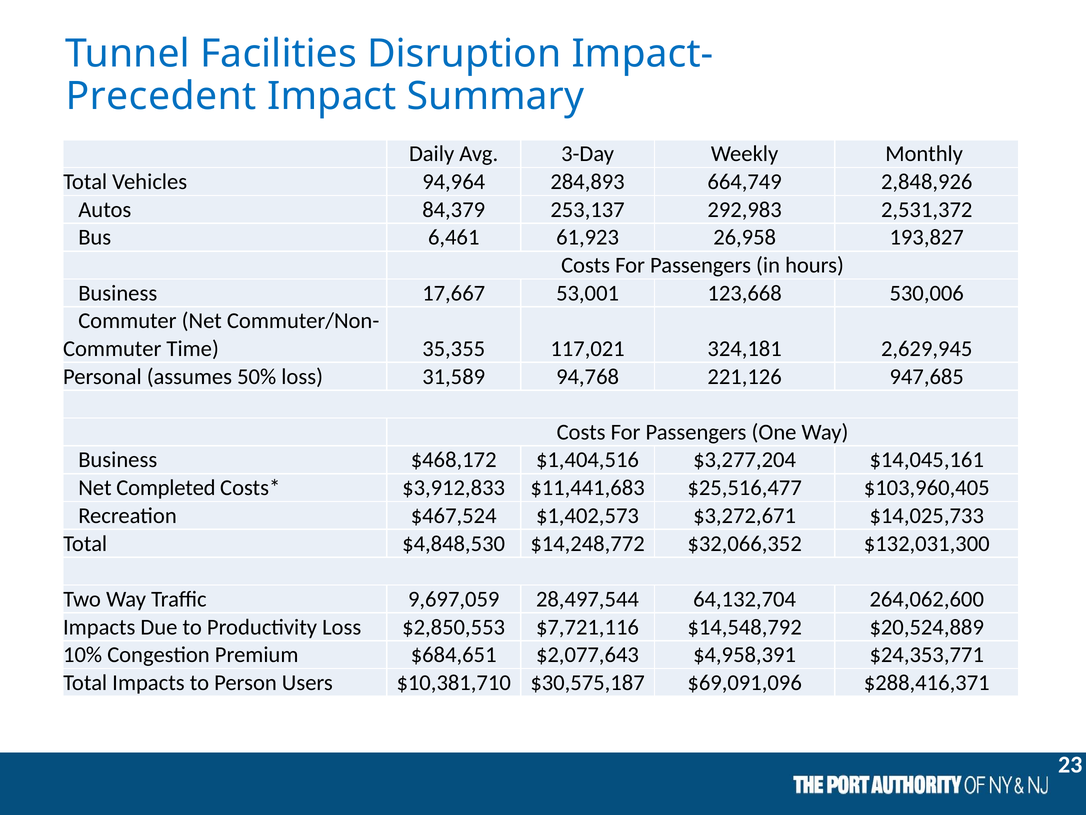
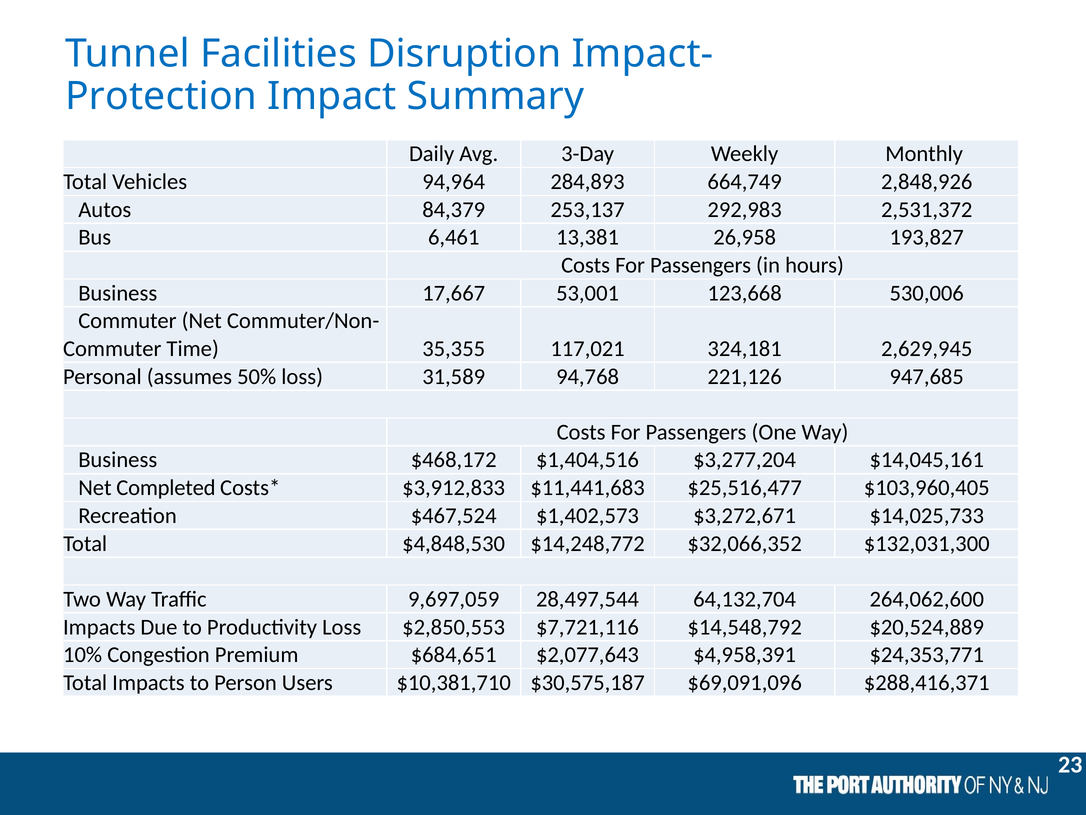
Precedent: Precedent -> Protection
61,923: 61,923 -> 13,381
